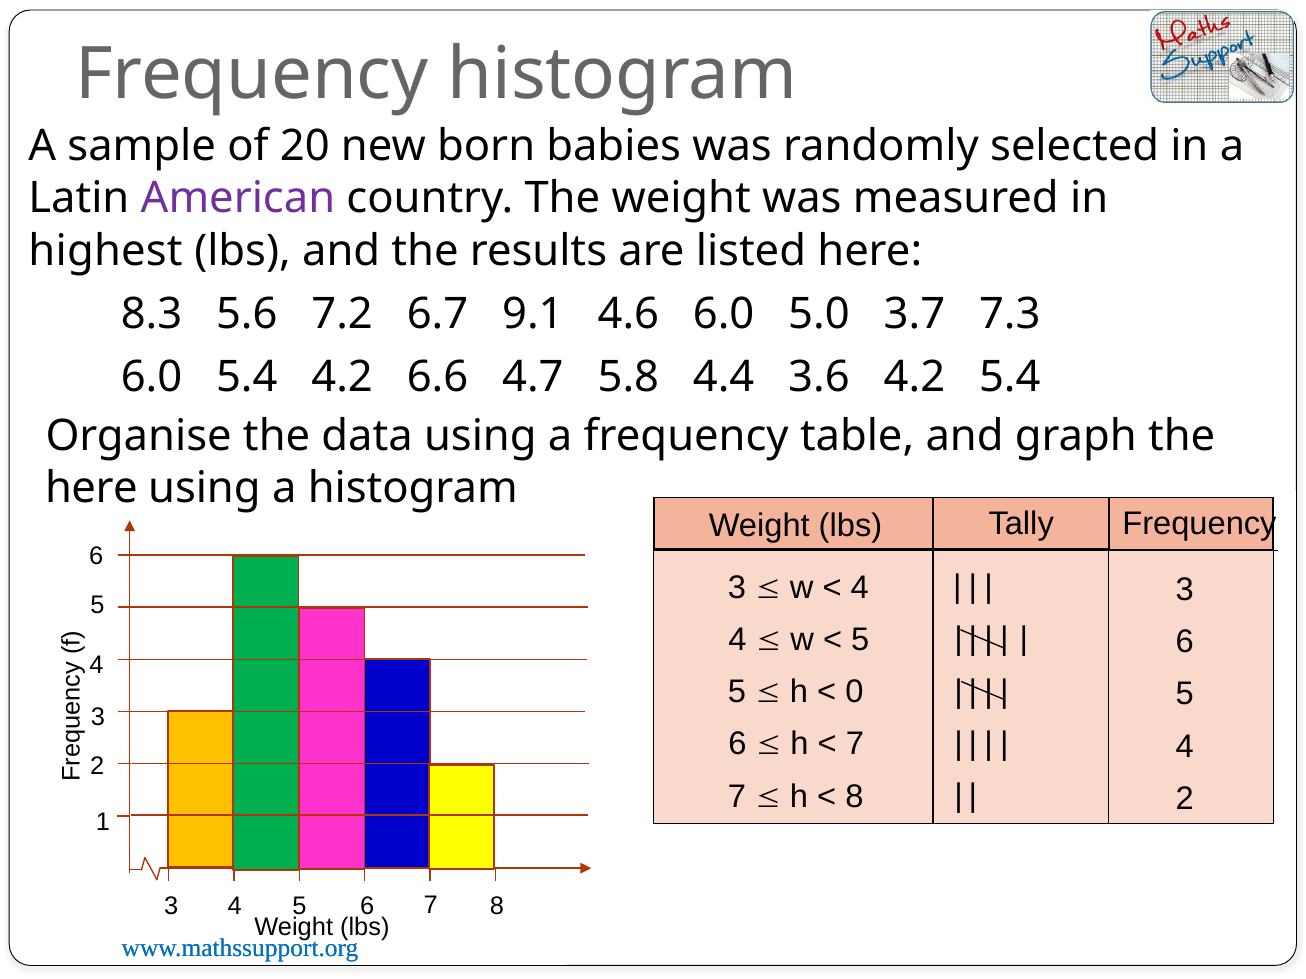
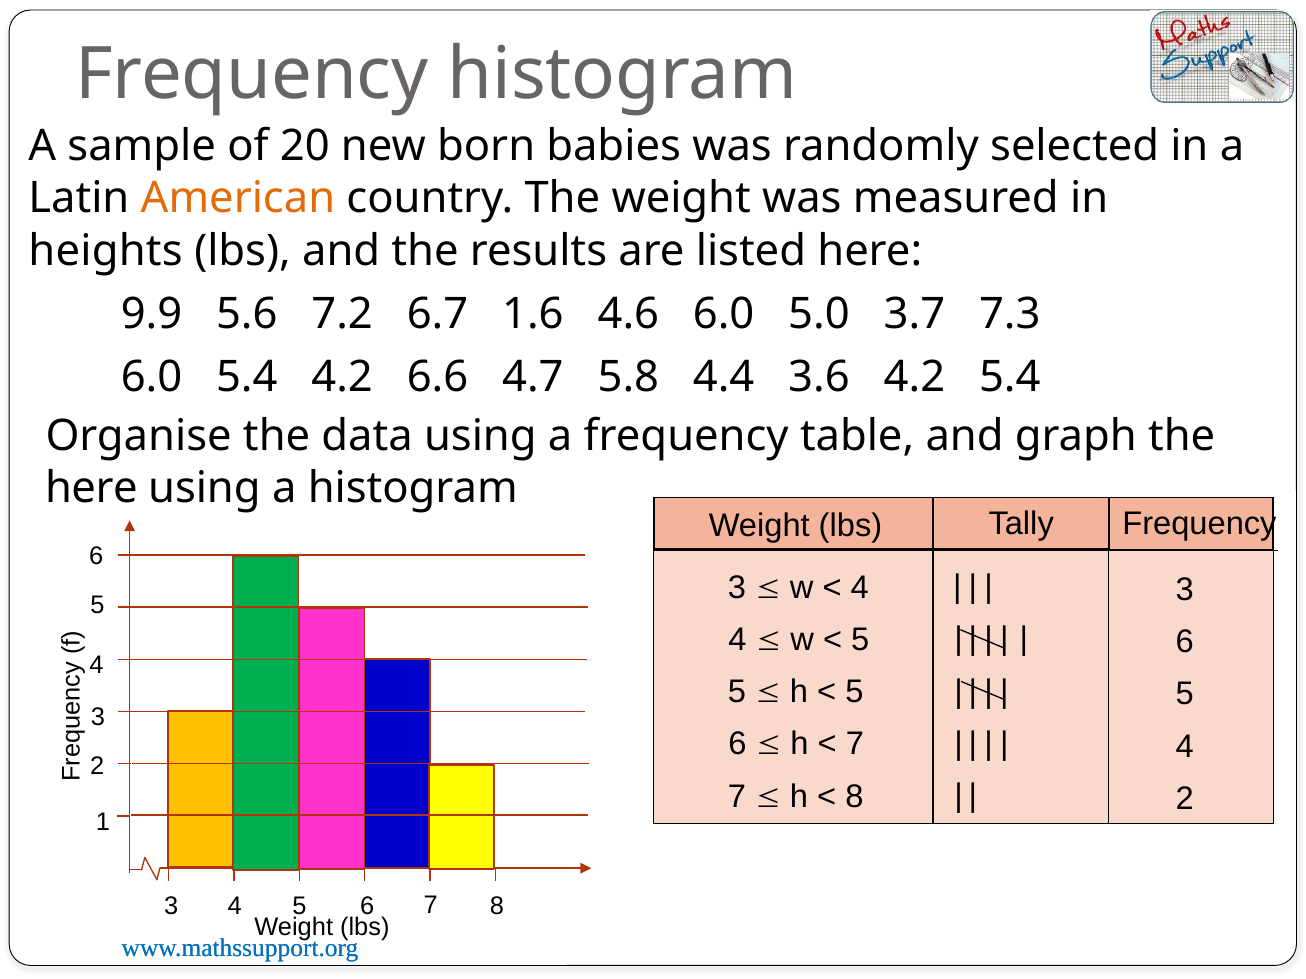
American colour: purple -> orange
highest: highest -> heights
8.3: 8.3 -> 9.9
9.1: 9.1 -> 1.6
0 at (854, 692): 0 -> 5
